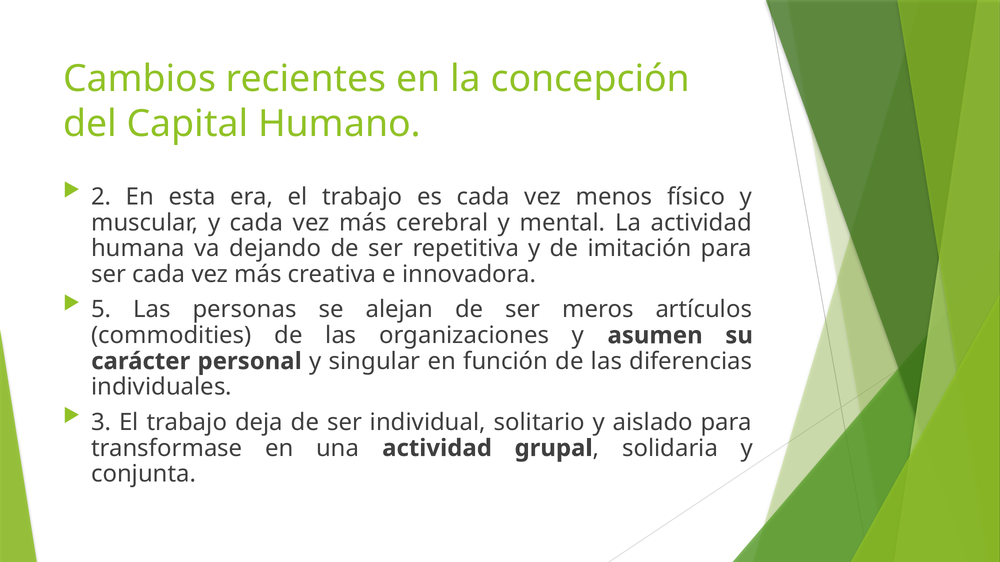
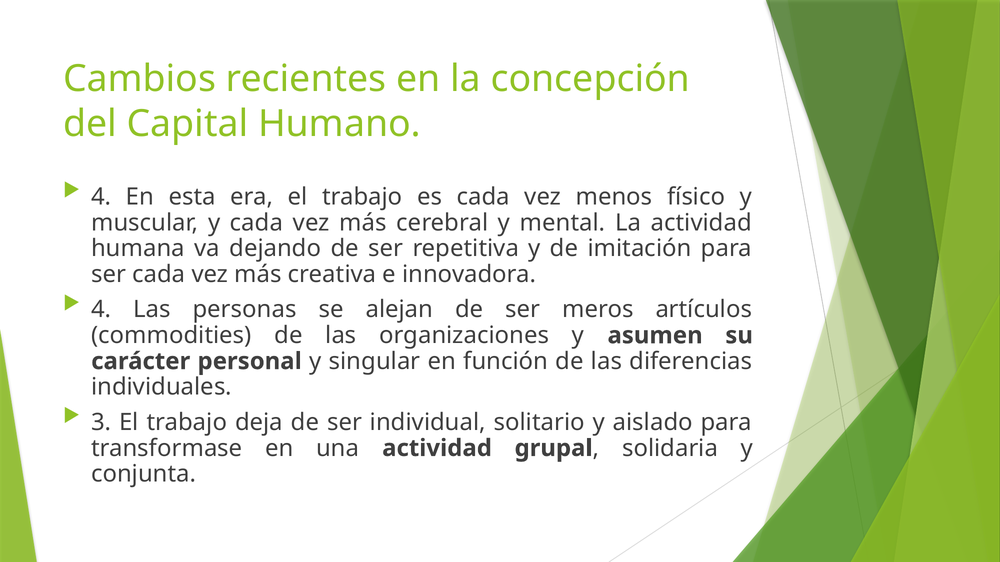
2 at (101, 197): 2 -> 4
5 at (101, 310): 5 -> 4
